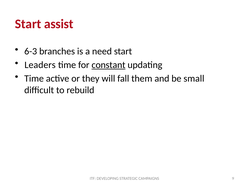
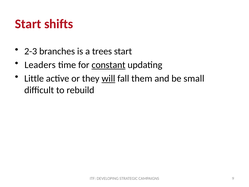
assist: assist -> shifts
6-3: 6-3 -> 2-3
need: need -> trees
Time at (34, 78): Time -> Little
will underline: none -> present
